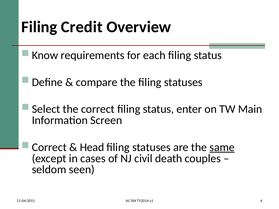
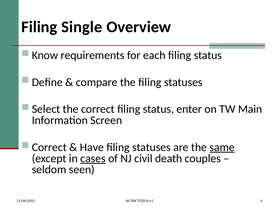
Credit: Credit -> Single
Head: Head -> Have
cases underline: none -> present
